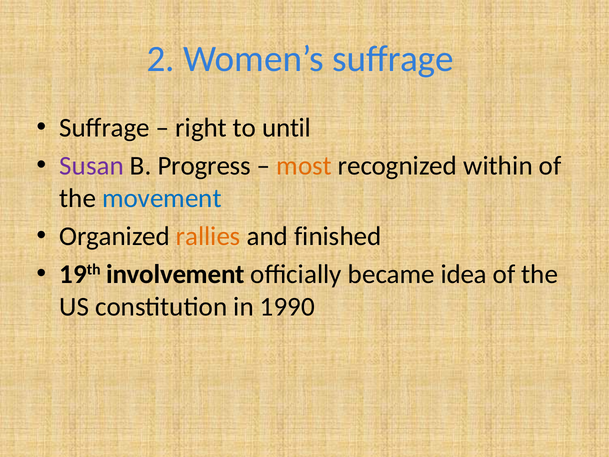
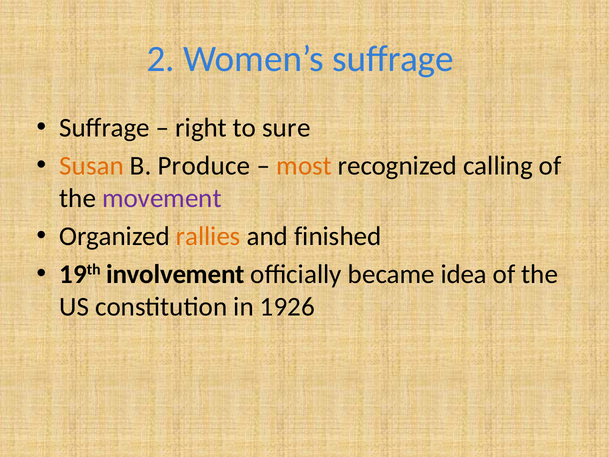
until: until -> sure
Susan colour: purple -> orange
Progress: Progress -> Produce
within: within -> calling
movement colour: blue -> purple
1990: 1990 -> 1926
